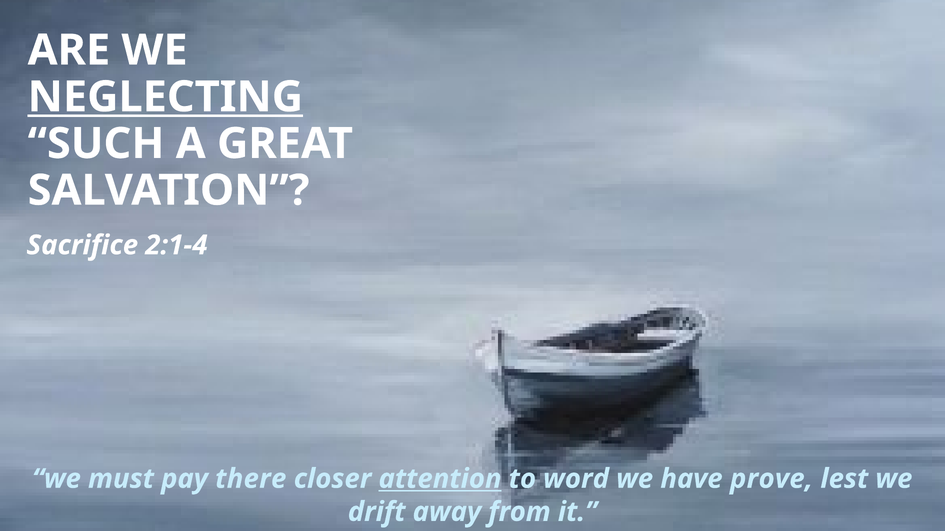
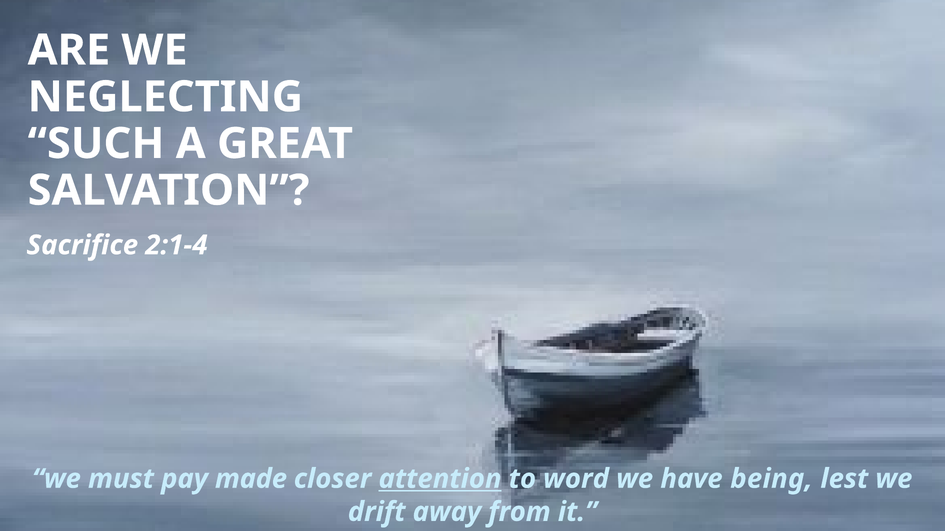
NEGLECTING underline: present -> none
there: there -> made
prove: prove -> being
